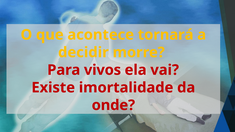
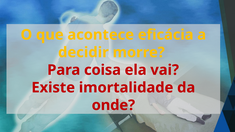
tornará: tornará -> eficácia
vivos: vivos -> coisa
